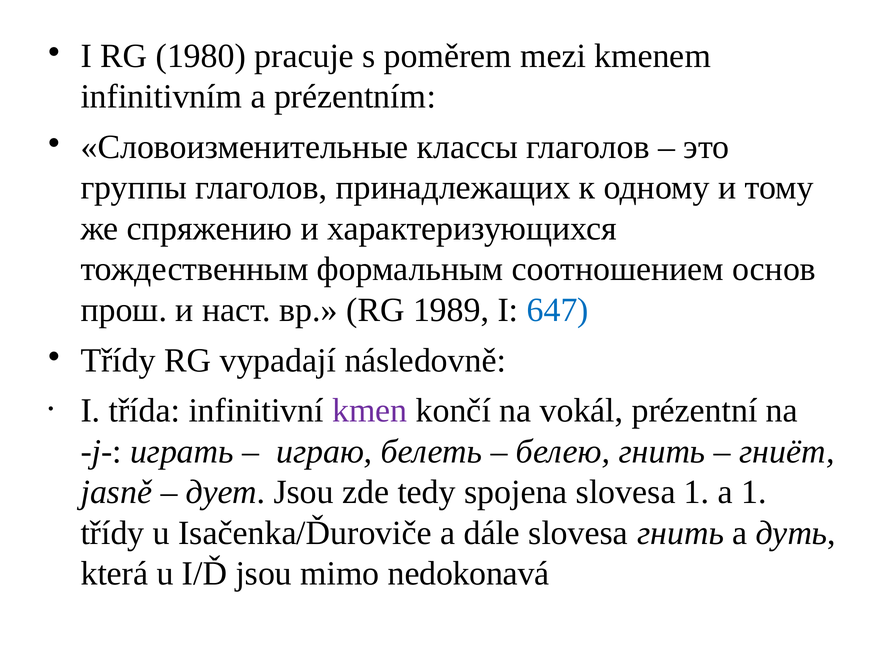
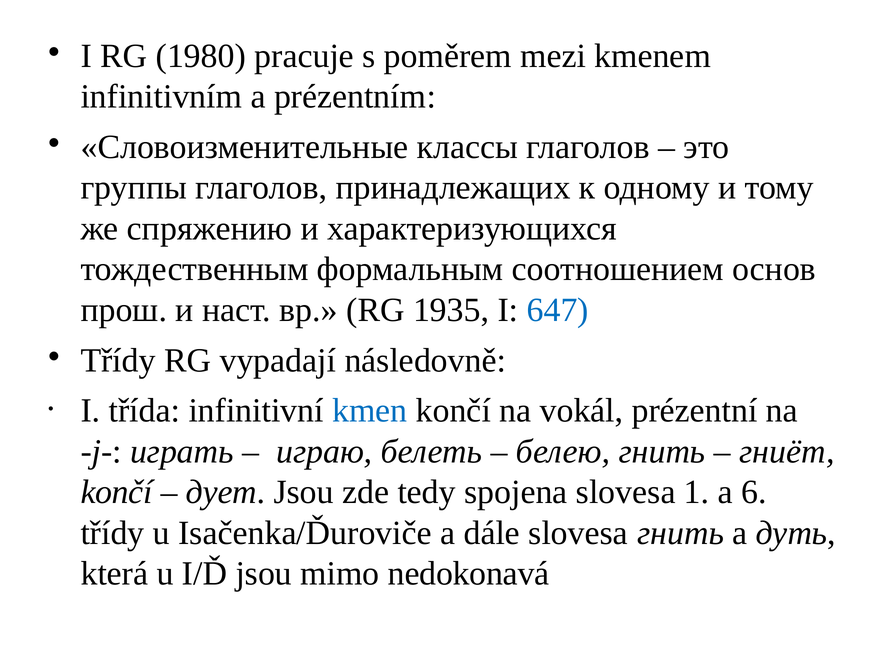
1989: 1989 -> 1935
kmen colour: purple -> blue
jasně at (116, 492): jasně -> končí
a 1: 1 -> 6
